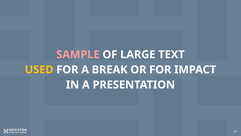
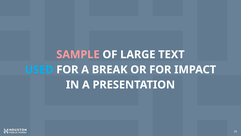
USED colour: yellow -> light blue
